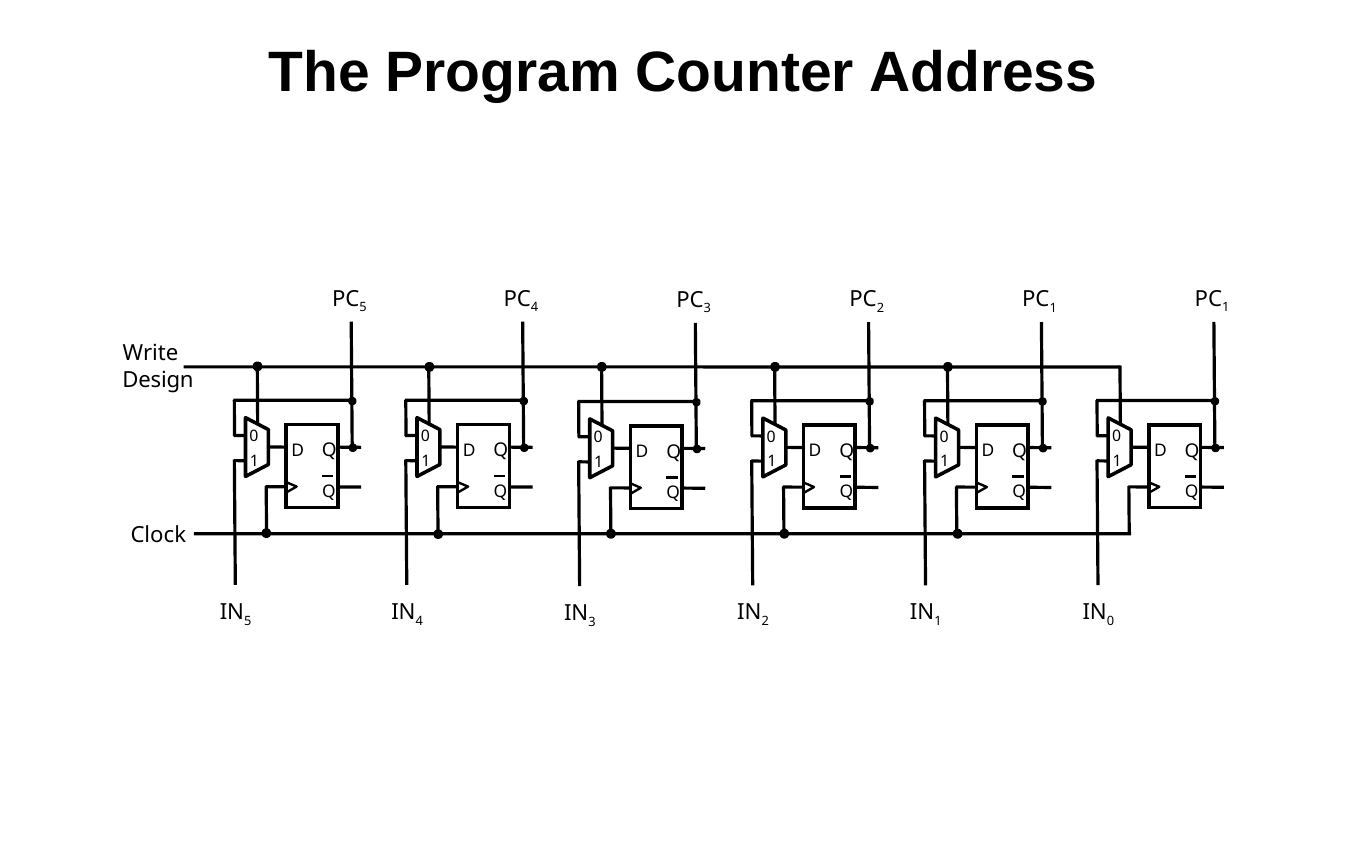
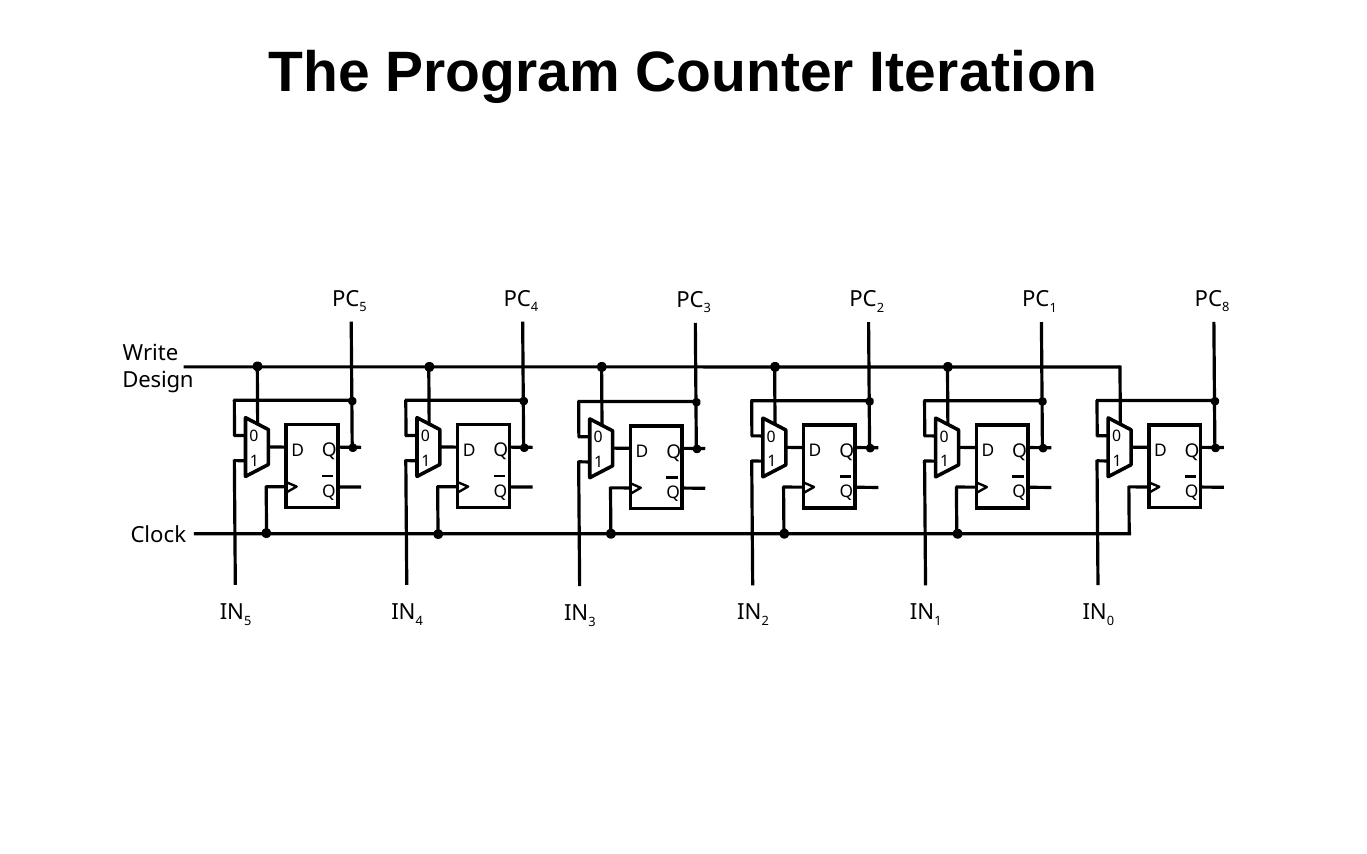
Address: Address -> Iteration
1 at (1226, 308): 1 -> 8
